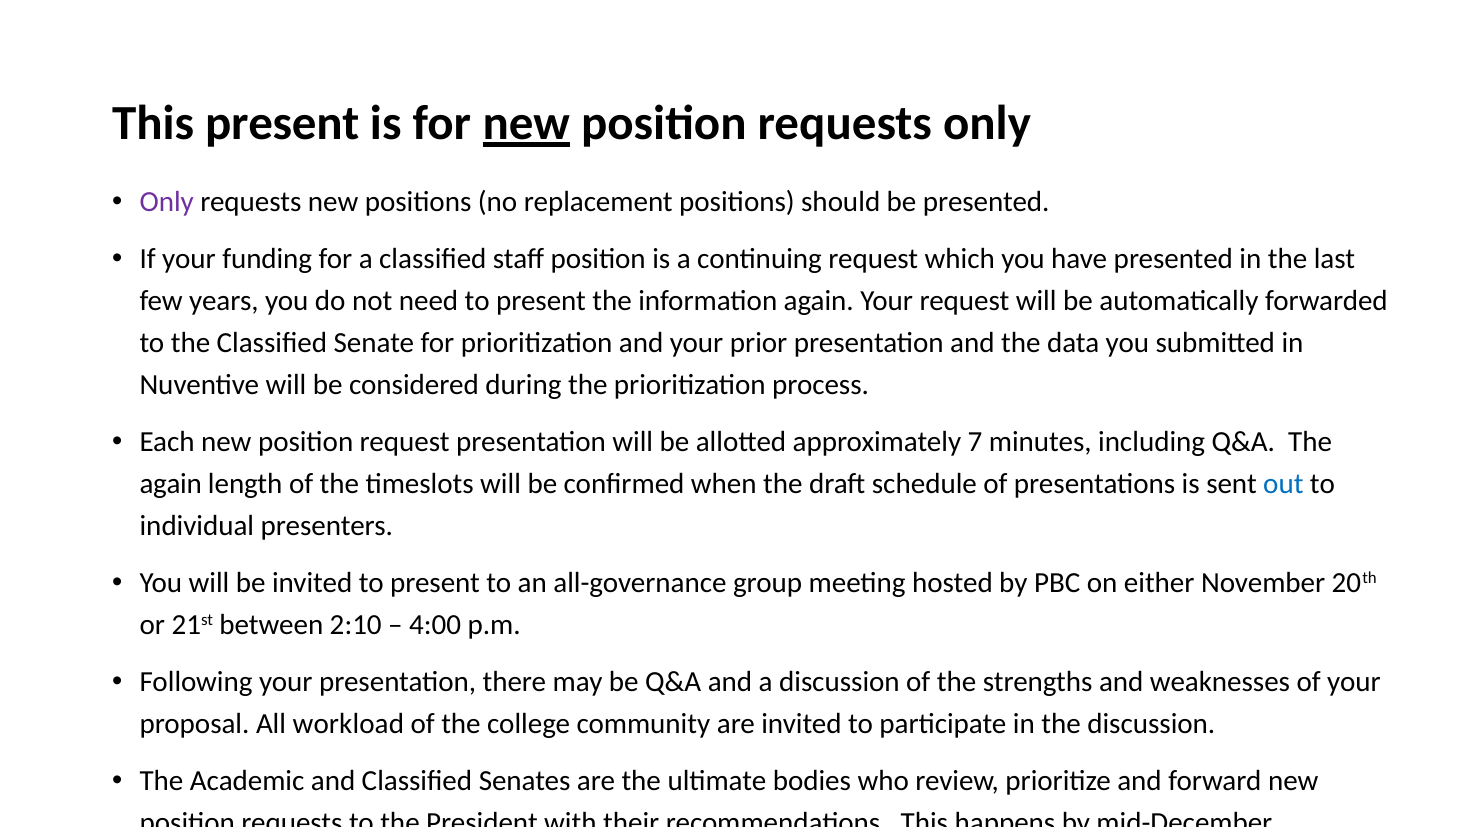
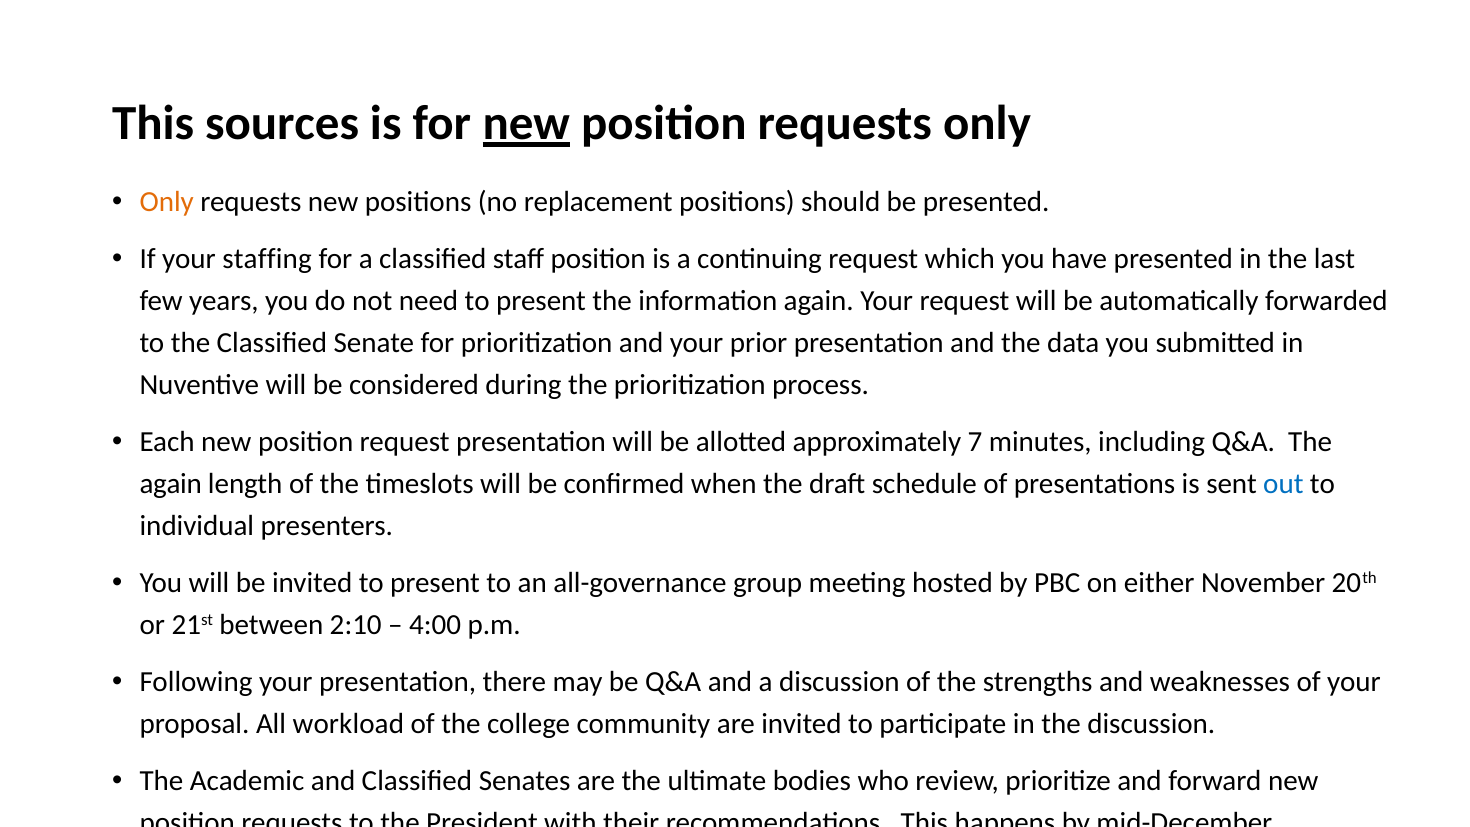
This present: present -> sources
Only at (167, 202) colour: purple -> orange
funding: funding -> staffing
